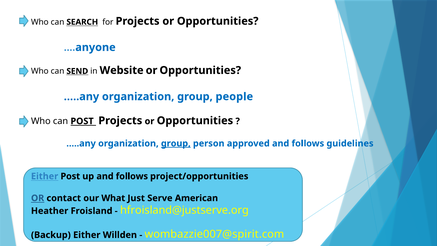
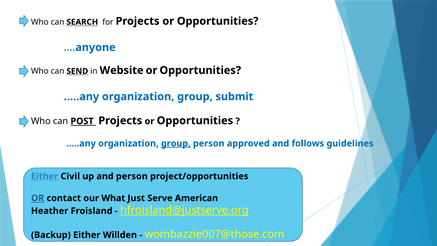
people: people -> submit
Either Post: Post -> Civil
up and follows: follows -> person
hfroisland@justserve.org underline: none -> present
wombazzie007@spirit.com: wombazzie007@spirit.com -> wombazzie007@those.com
